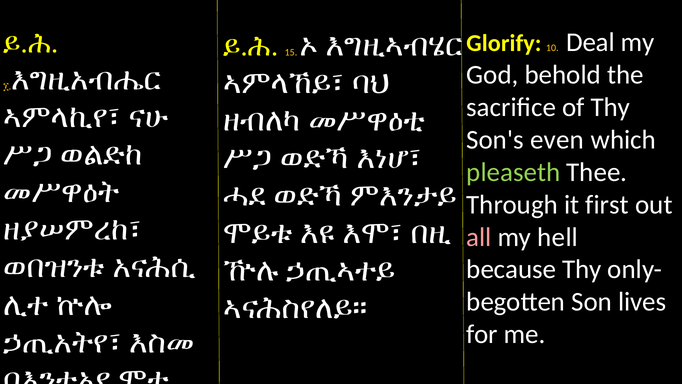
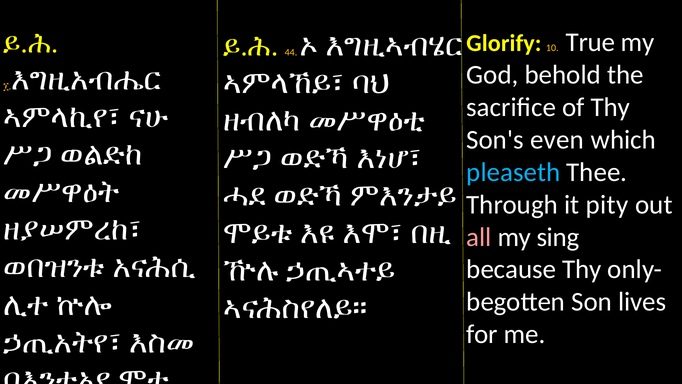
Deal: Deal -> True
15: 15 -> 44
pleaseth colour: light green -> light blue
first: first -> pity
hell: hell -> sing
